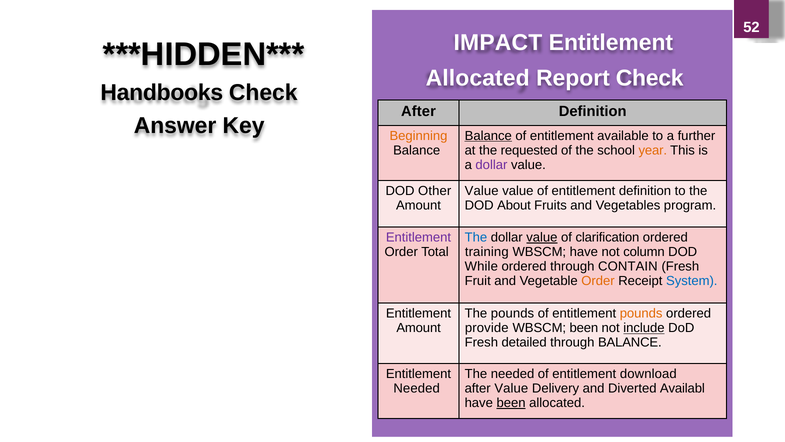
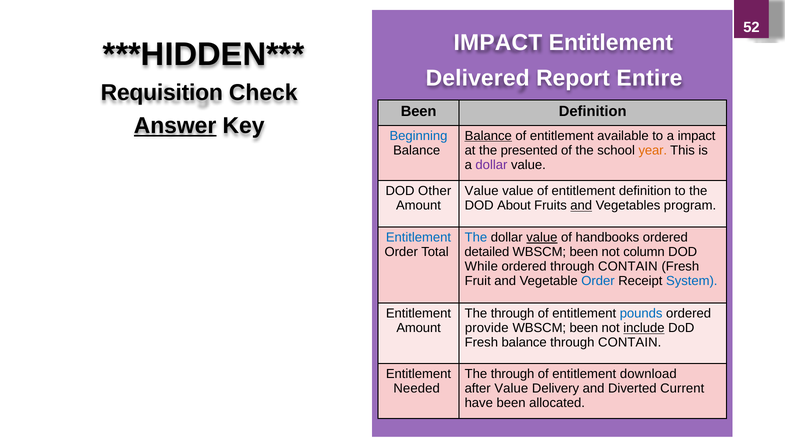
Allocated at (478, 78): Allocated -> Delivered
Report Check: Check -> Entire
Handbooks: Handbooks -> Requisition
After at (418, 111): After -> Been
Answer underline: none -> present
Beginning colour: orange -> blue
a further: further -> impact
requested: requested -> presented
and at (581, 205) underline: none -> present
Entitlement at (419, 237) colour: purple -> blue
clarification: clarification -> handbooks
training: training -> detailed
have at (584, 252): have -> been
Order at (598, 281) colour: orange -> blue
pounds at (512, 313): pounds -> through
pounds at (641, 313) colour: orange -> blue
Fresh detailed: detailed -> balance
BALANCE at (630, 342): BALANCE -> CONTAIN
needed at (513, 373): needed -> through
Availabl: Availabl -> Current
been at (511, 402) underline: present -> none
